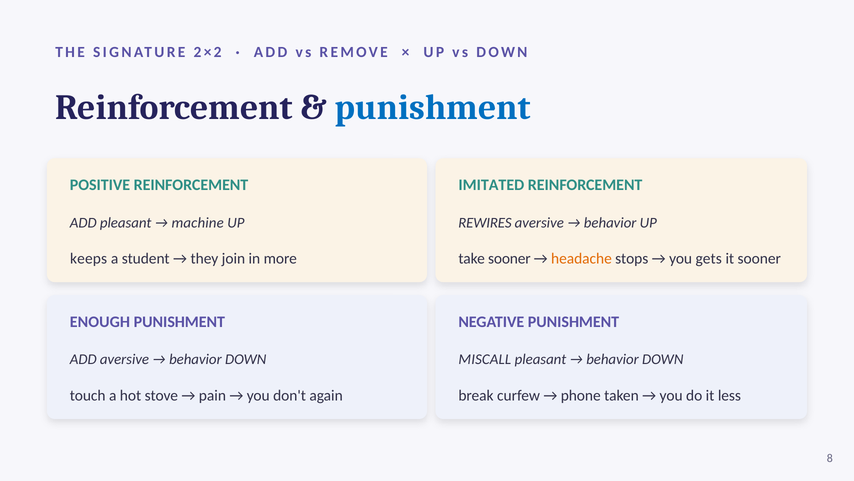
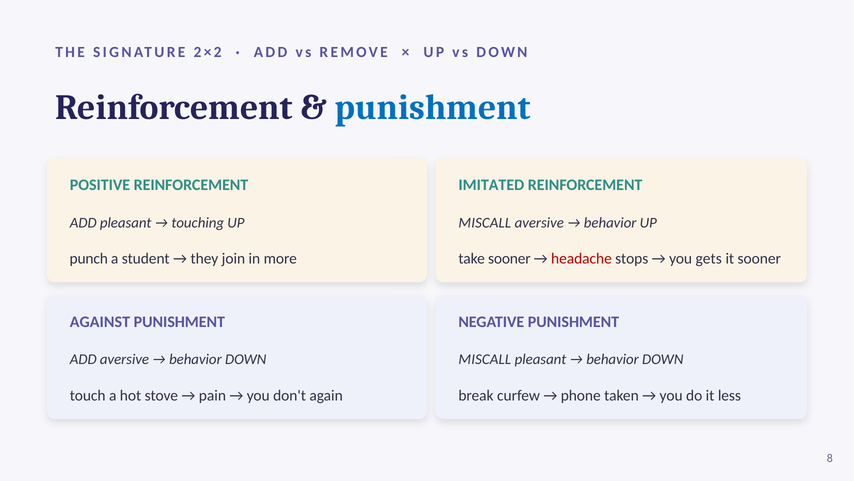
machine: machine -> touching
REWIRES at (485, 222): REWIRES -> MISCALL
keeps: keeps -> punch
headache colour: orange -> red
ENOUGH: ENOUGH -> AGAINST
